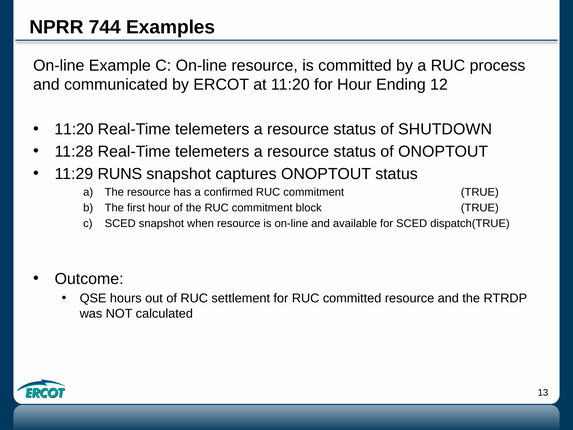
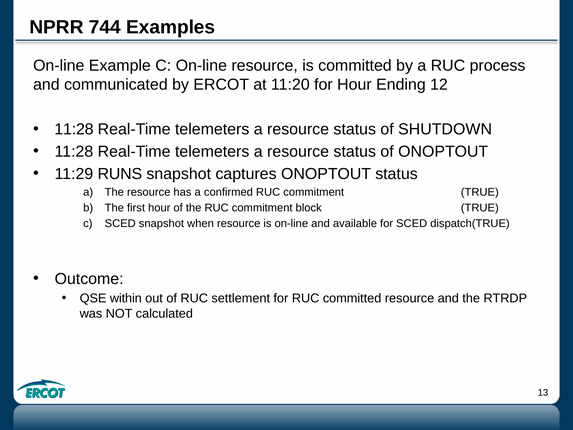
11:20 at (74, 129): 11:20 -> 11:28
hours: hours -> within
